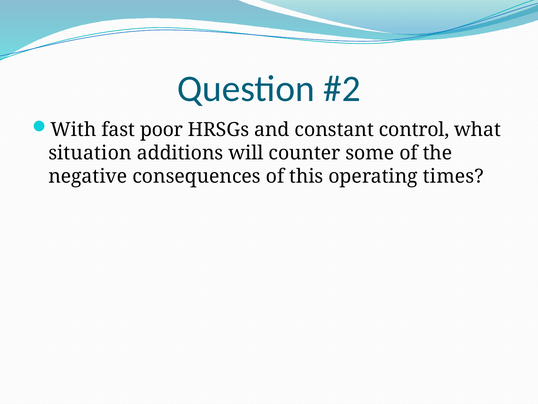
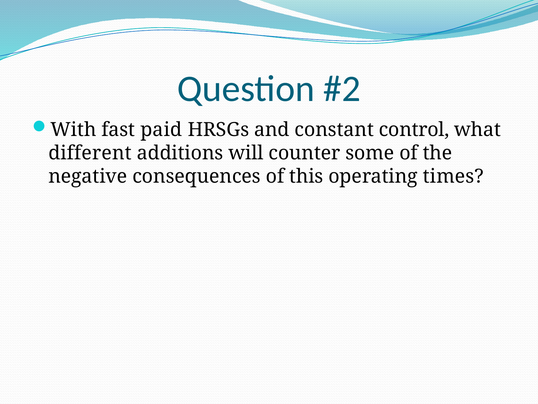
poor: poor -> paid
situation: situation -> different
